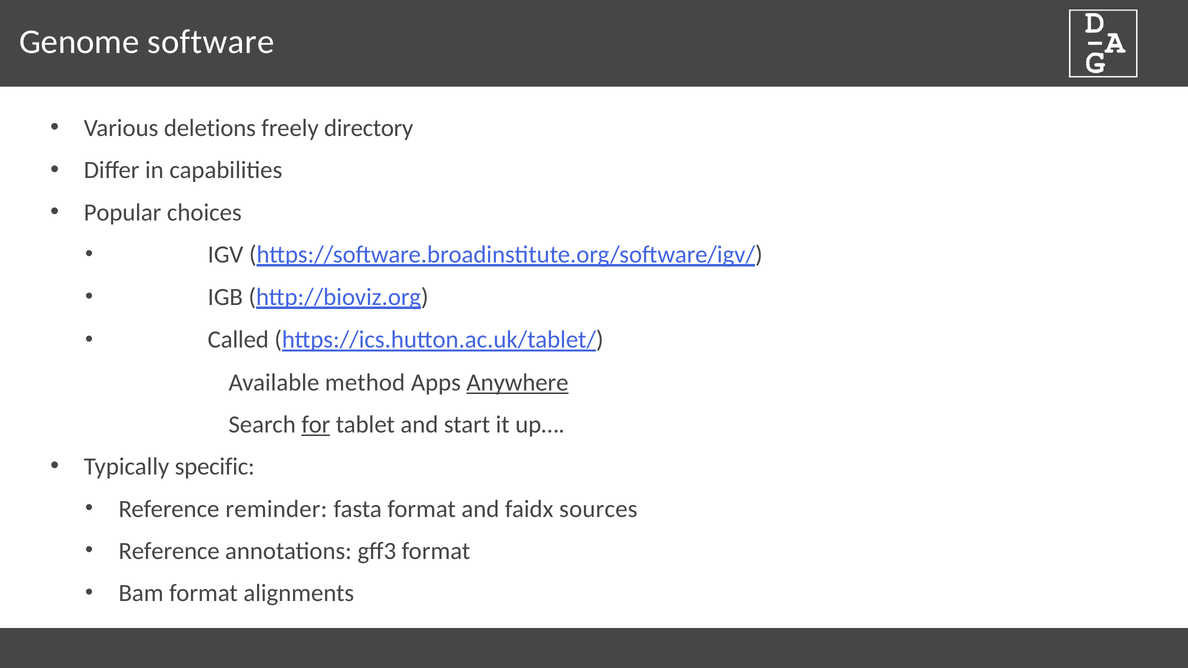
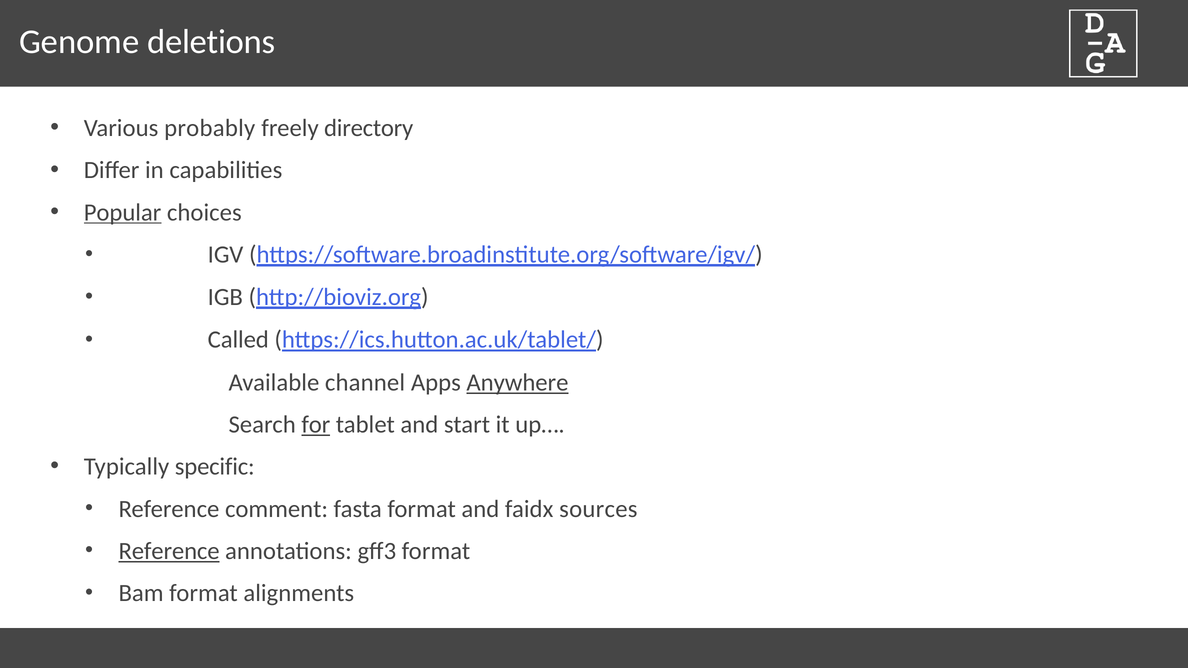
software: software -> deletions
deletions: deletions -> probably
Popular underline: none -> present
method: method -> channel
reminder: reminder -> comment
Reference at (169, 551) underline: none -> present
